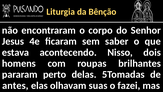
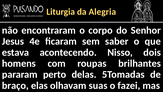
Bênção: Bênção -> Alegria
antes: antes -> braço
